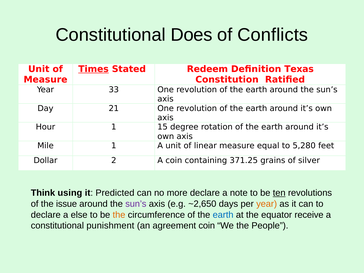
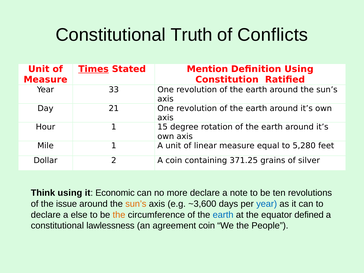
Does: Does -> Truth
Redeem: Redeem -> Mention
Definition Texas: Texas -> Using
Predicted: Predicted -> Economic
ten underline: present -> none
sun’s at (136, 204) colour: purple -> orange
~2,650: ~2,650 -> ~3,600
year at (267, 204) colour: orange -> blue
receive: receive -> defined
punishment: punishment -> lawlessness
